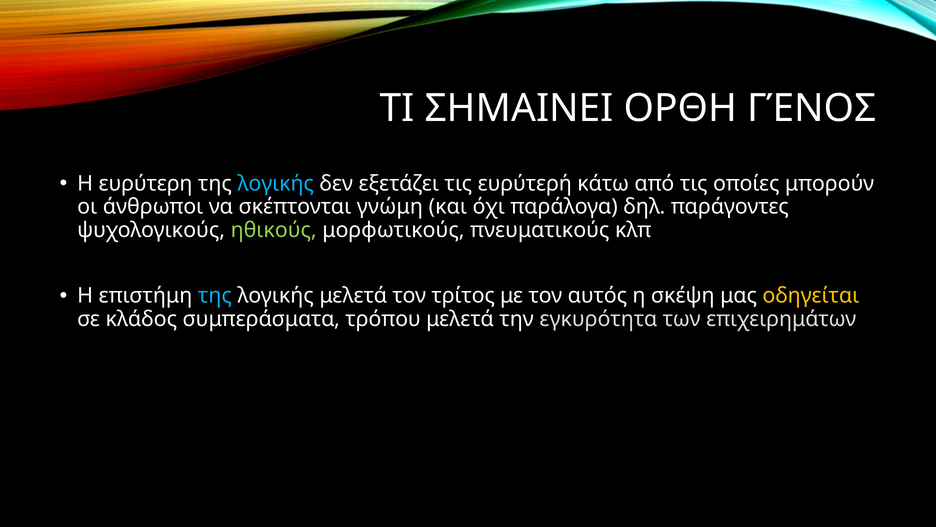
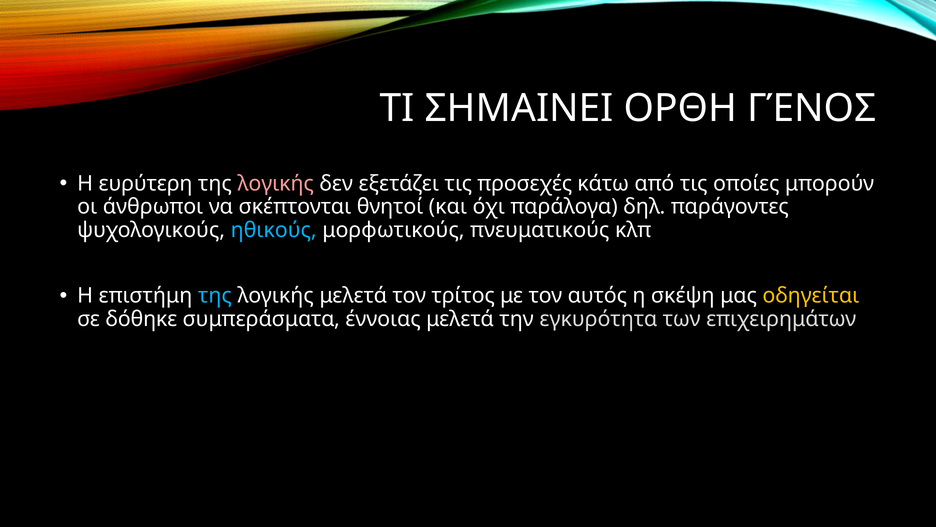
λογικής at (276, 183) colour: light blue -> pink
ευρύτερή: ευρύτερή -> προσεχές
γνώμη: γνώμη -> θνητοί
ηθικούς colour: light green -> light blue
κλάδος: κλάδος -> δόθηκε
τρόπου: τρόπου -> έννοιας
